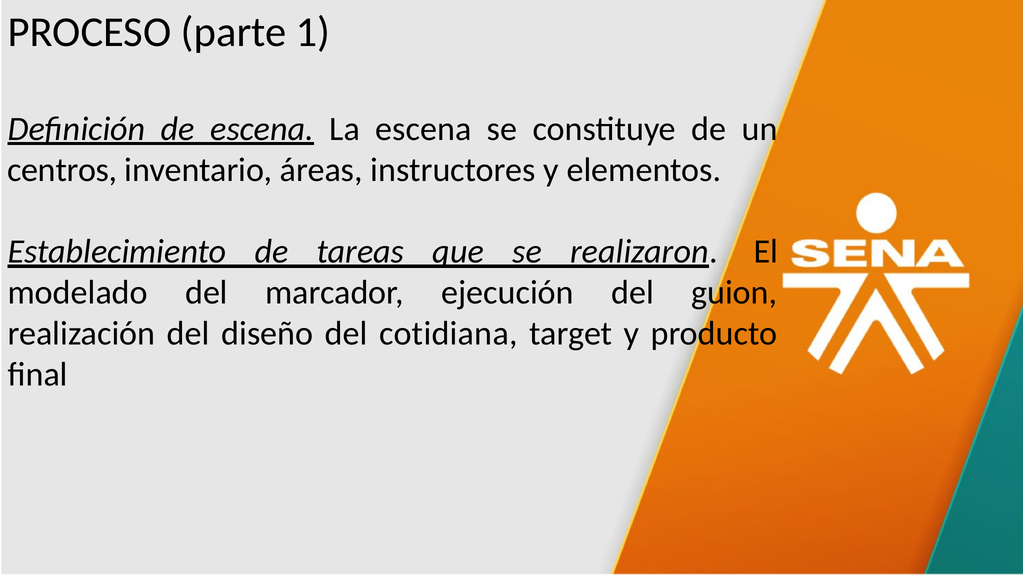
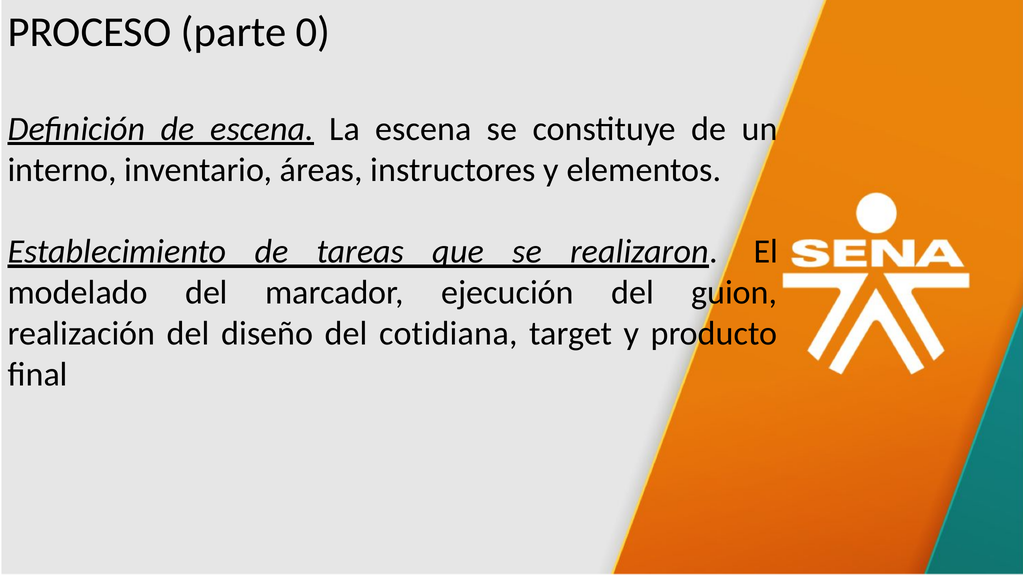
1: 1 -> 0
centros: centros -> interno
